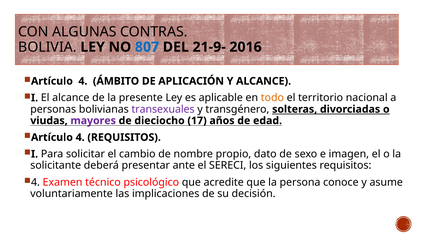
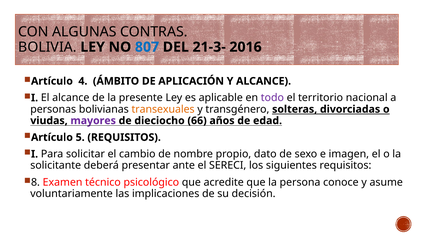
21-9-: 21-9- -> 21-3-
todo colour: orange -> purple
transexuales colour: purple -> orange
17: 17 -> 66
4 at (80, 137): 4 -> 5
4 at (35, 182): 4 -> 8
